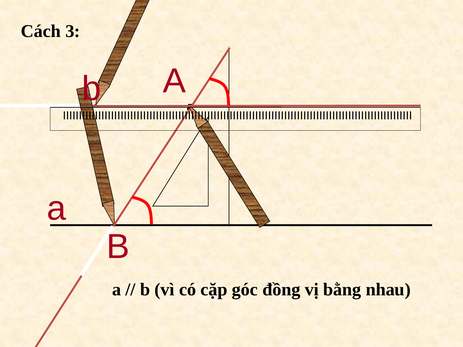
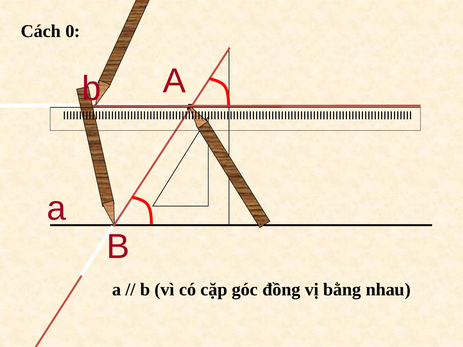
3: 3 -> 0
